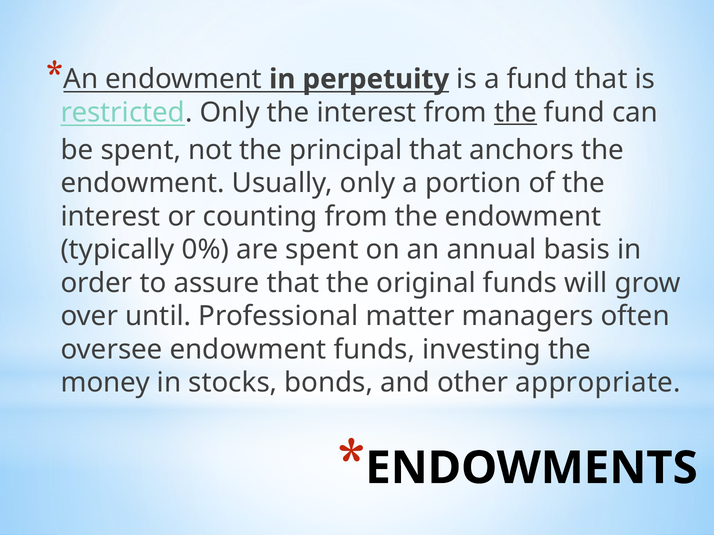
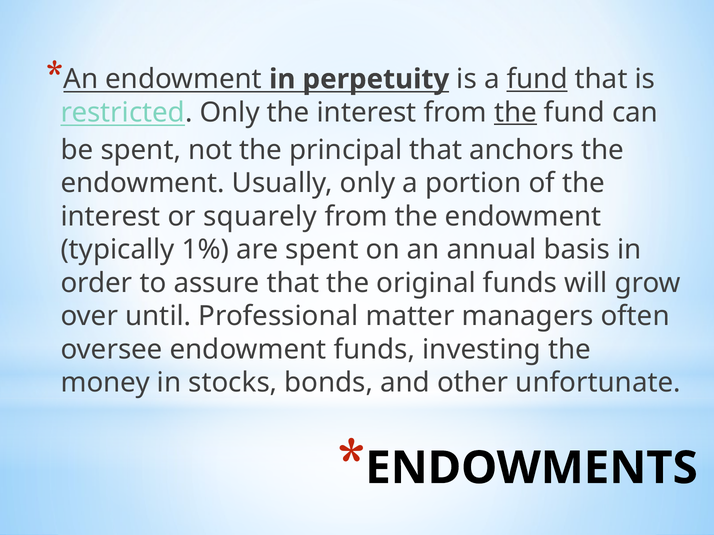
fund at (537, 79) underline: none -> present
counting: counting -> squarely
0%: 0% -> 1%
appropriate: appropriate -> unfortunate
